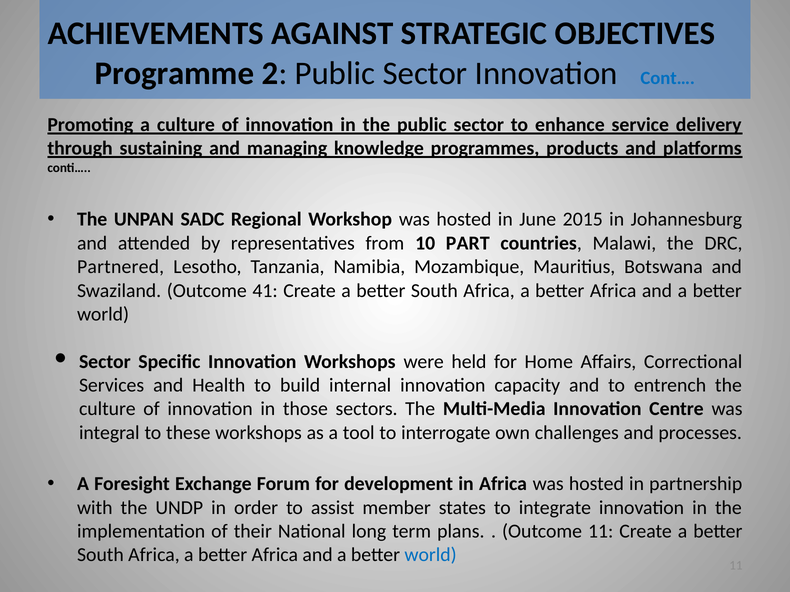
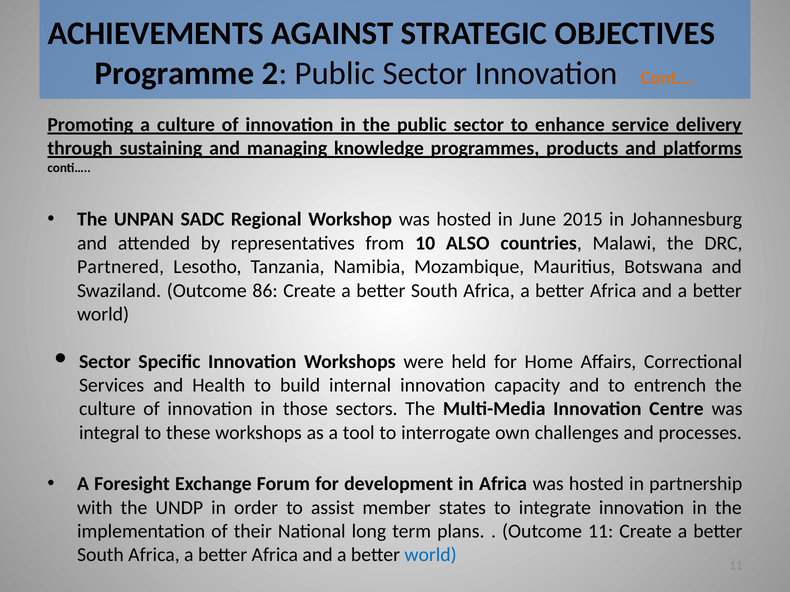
Cont… colour: blue -> orange
PART: PART -> ALSO
41: 41 -> 86
